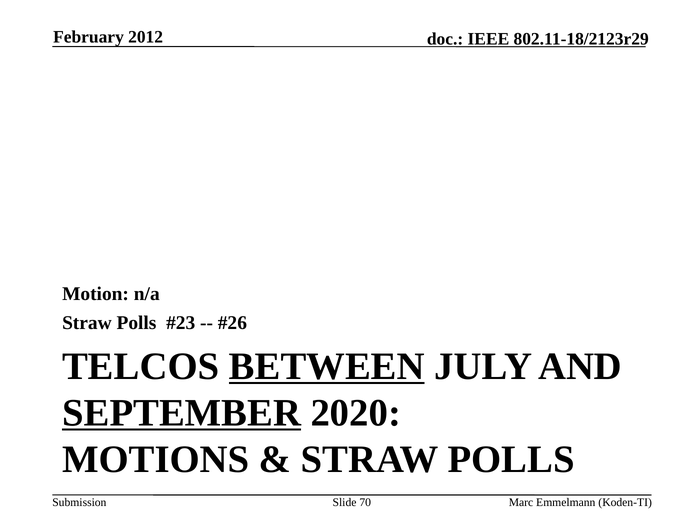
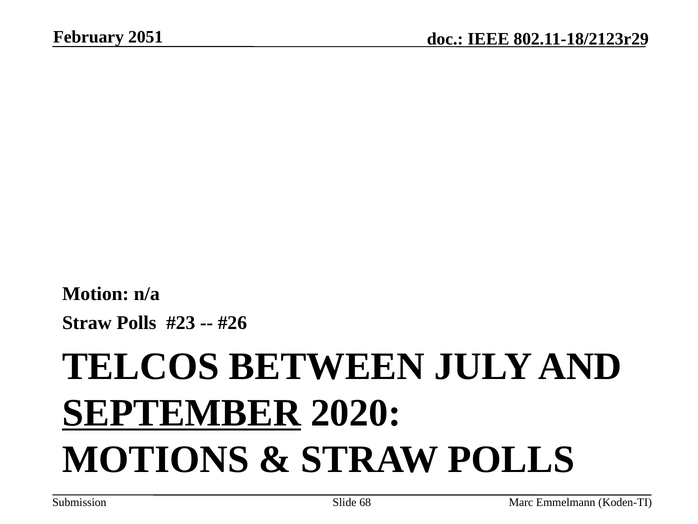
2012: 2012 -> 2051
BETWEEN underline: present -> none
70: 70 -> 68
